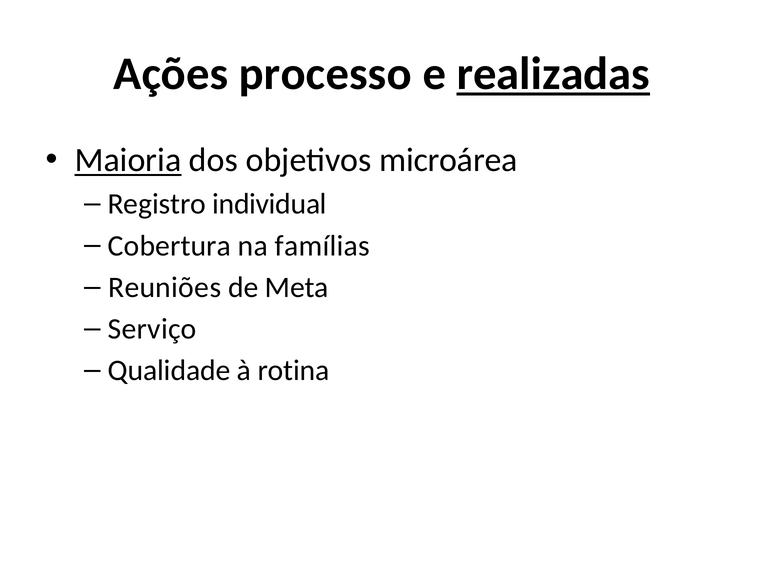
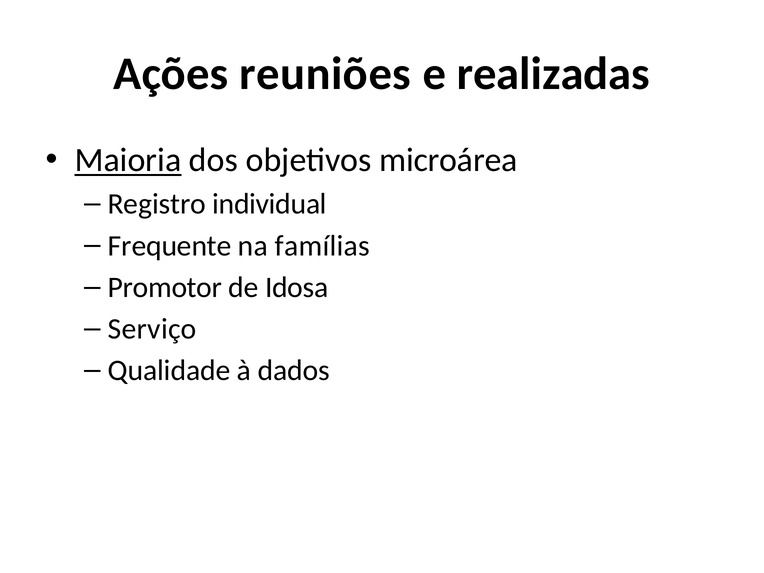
processo: processo -> reuniões
realizadas underline: present -> none
Cobertura: Cobertura -> Frequente
Reuniões: Reuniões -> Promotor
Meta: Meta -> Idosa
rotina: rotina -> dados
